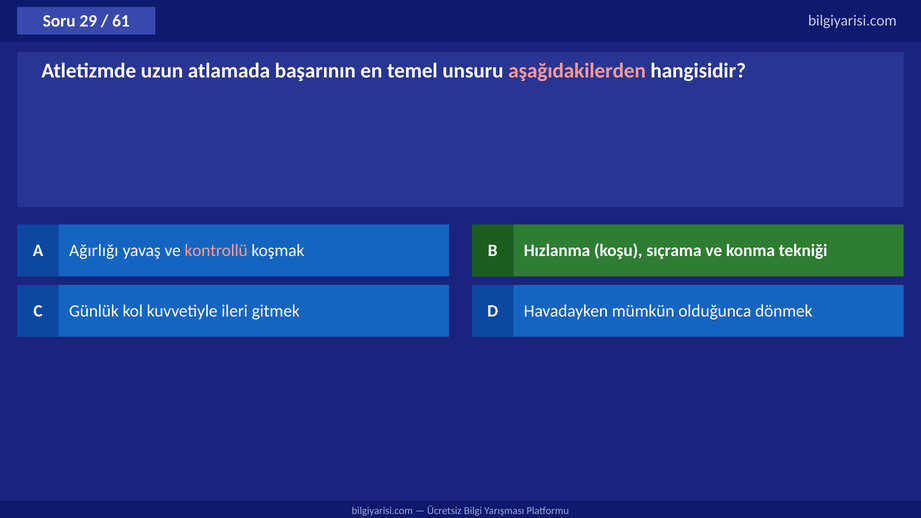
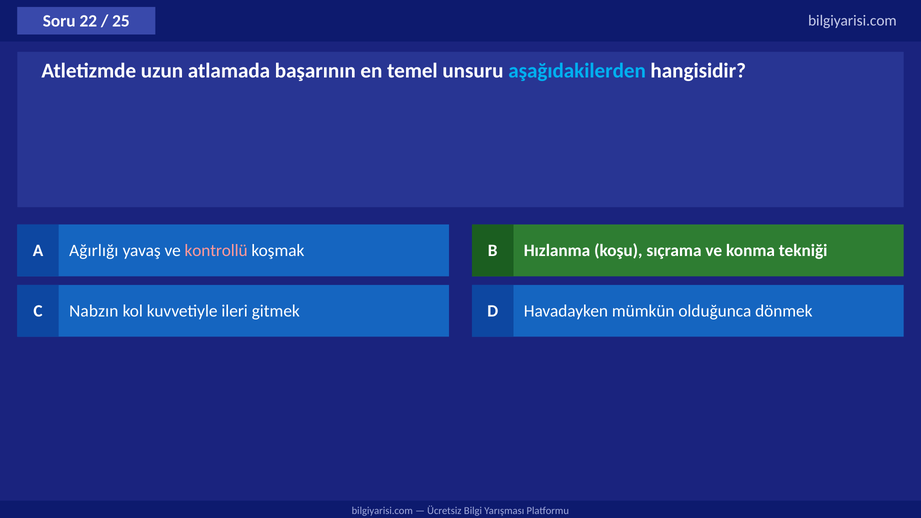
29: 29 -> 22
61: 61 -> 25
aşağıdakilerden colour: pink -> light blue
Günlük: Günlük -> Nabzın
